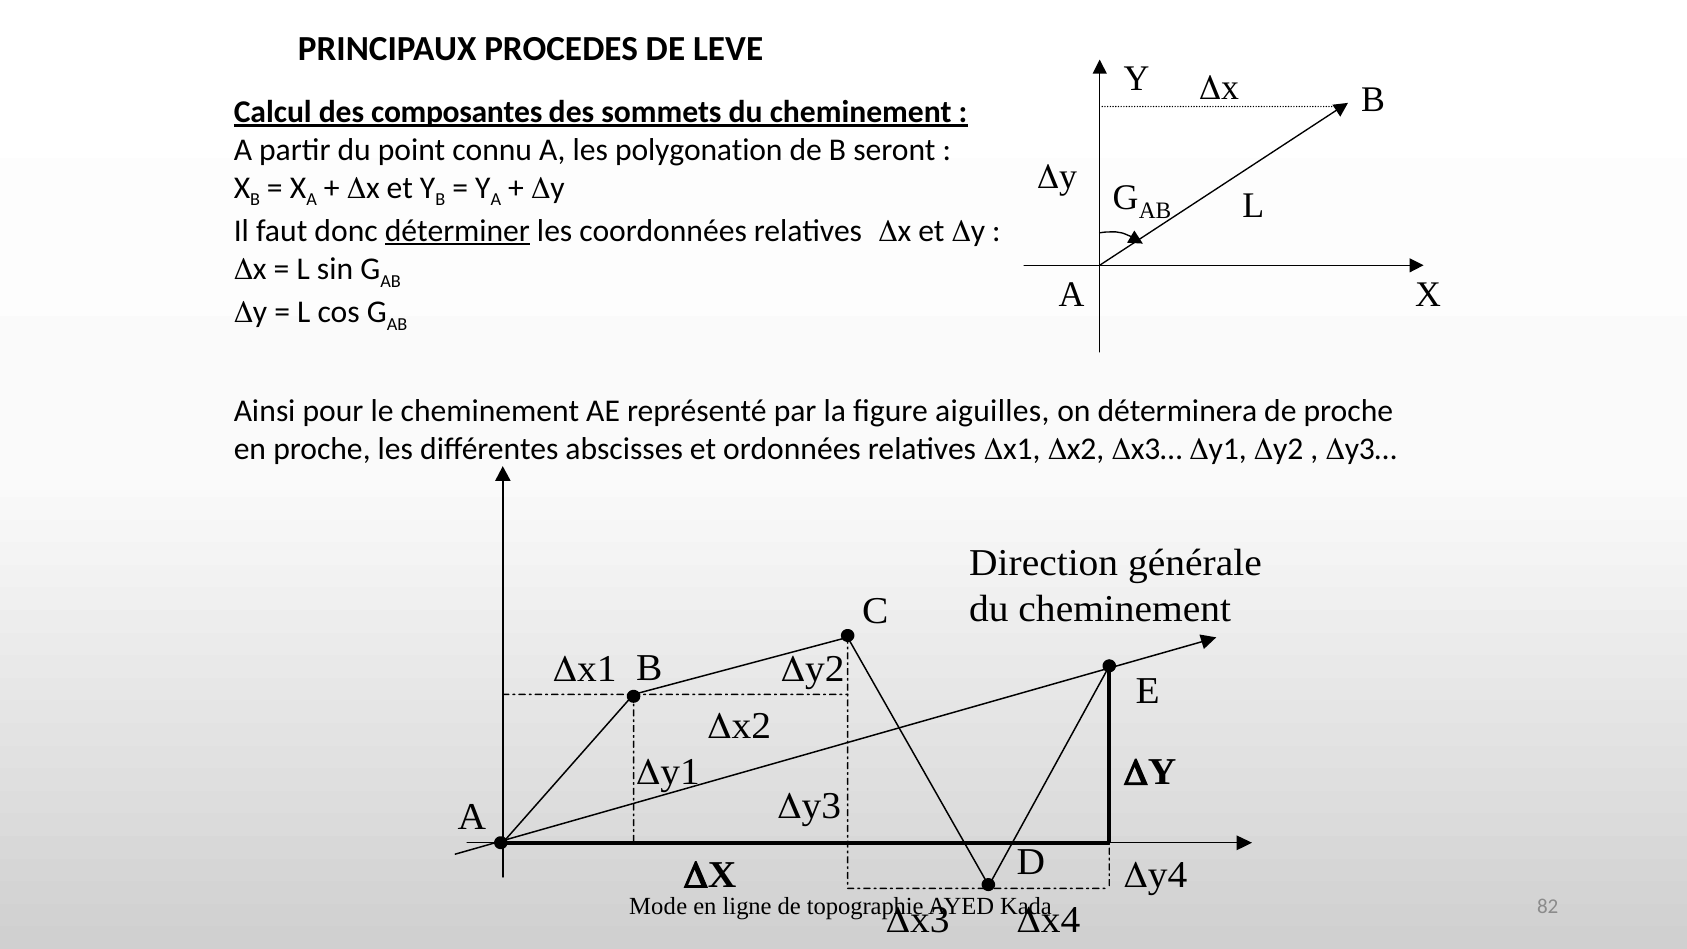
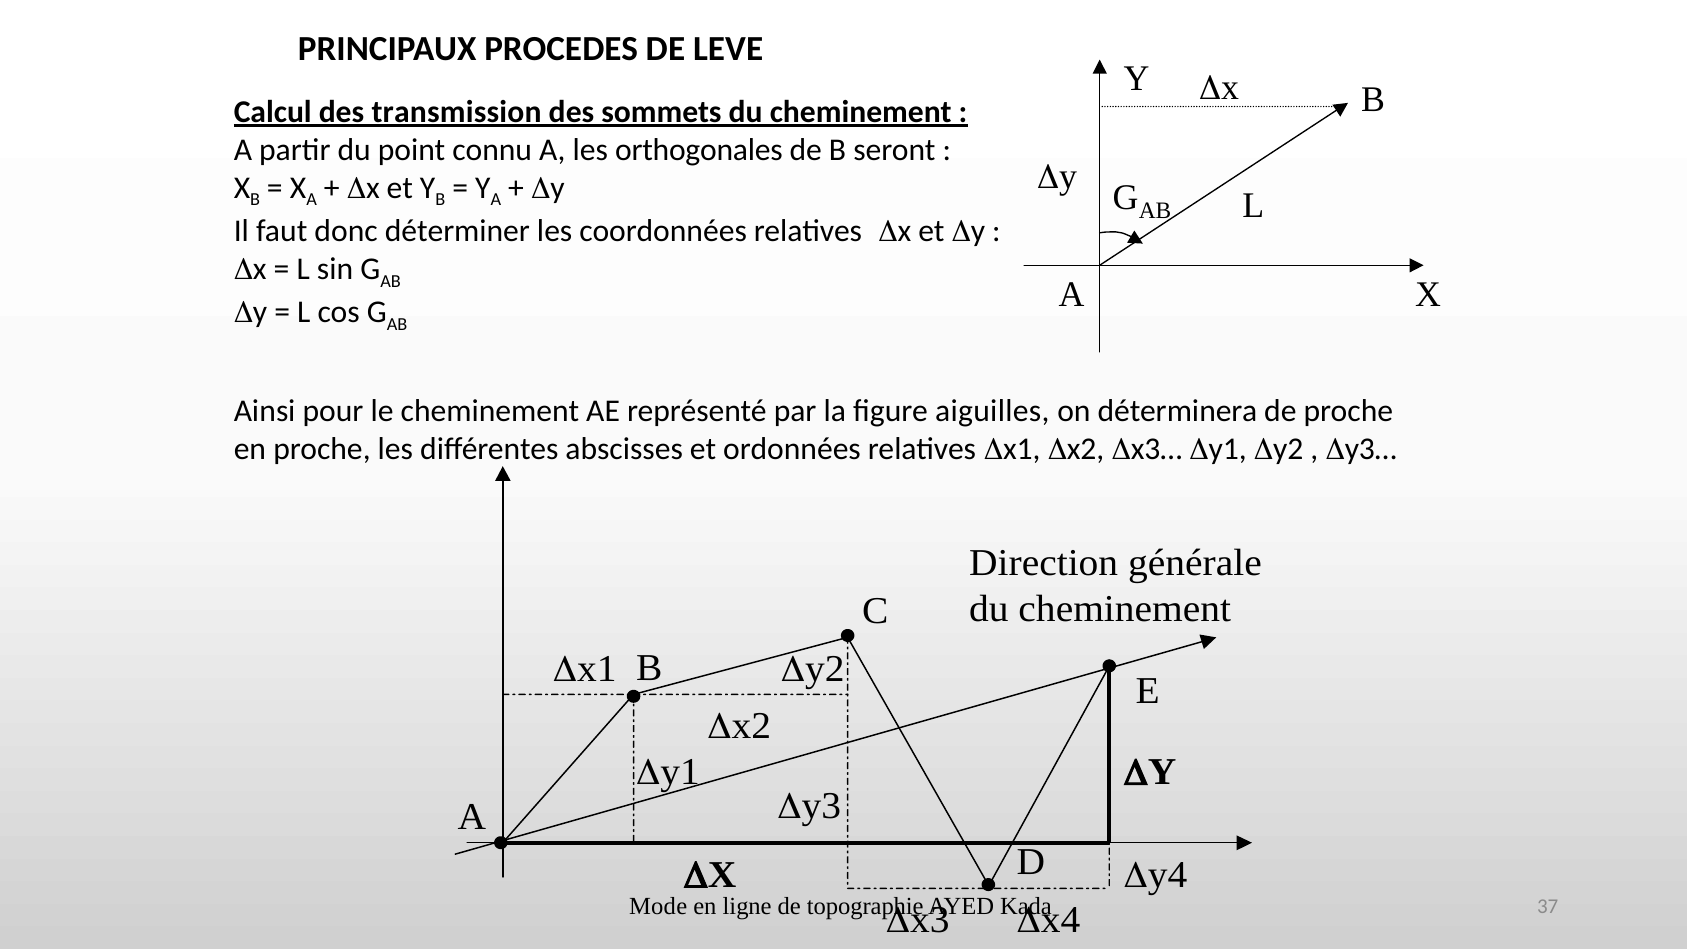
composantes: composantes -> transmission
polygonation: polygonation -> orthogonales
déterminer underline: present -> none
82: 82 -> 37
